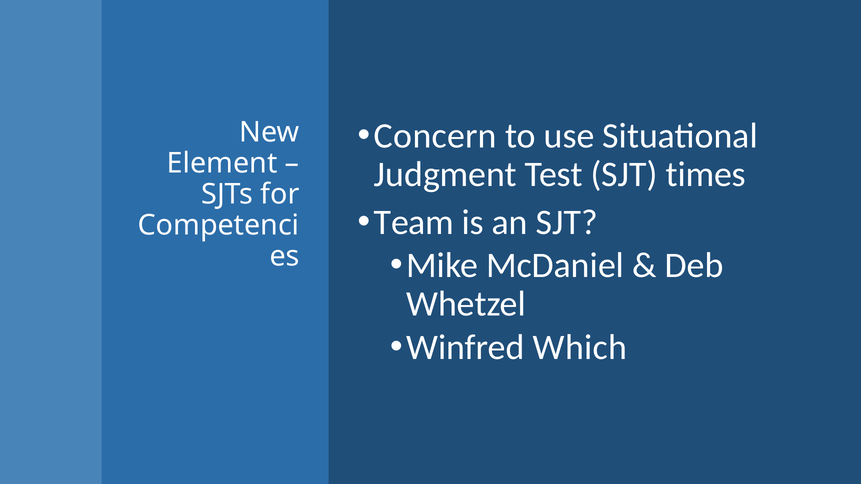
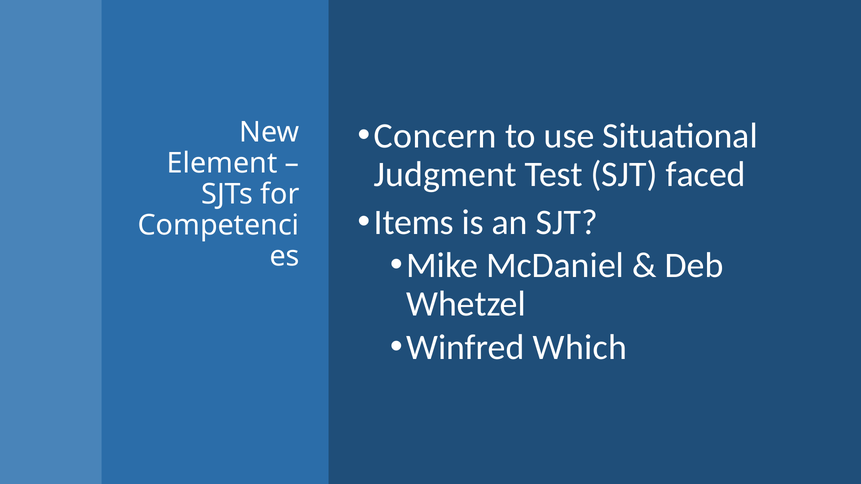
times: times -> faced
Team: Team -> Items
